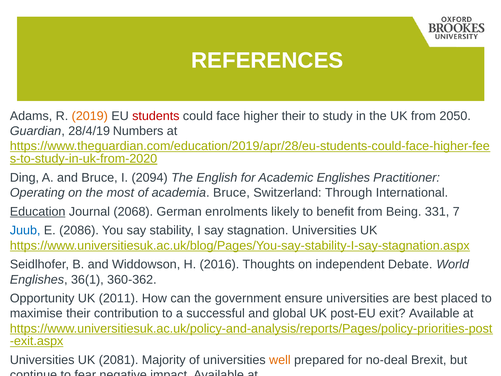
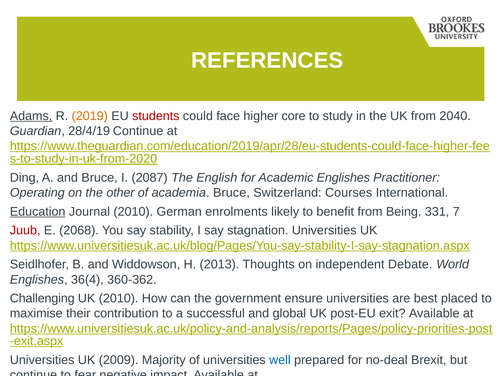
Adams underline: none -> present
higher their: their -> core
2050: 2050 -> 2040
28/4/19 Numbers: Numbers -> Continue
2094: 2094 -> 2087
most: most -> other
Through: Through -> Courses
Journal 2068: 2068 -> 2010
Juub colour: blue -> red
2086: 2086 -> 2068
2016: 2016 -> 2013
36(1: 36(1 -> 36(4
Opportunity: Opportunity -> Challenging
UK 2011: 2011 -> 2010
2081: 2081 -> 2009
well colour: orange -> blue
